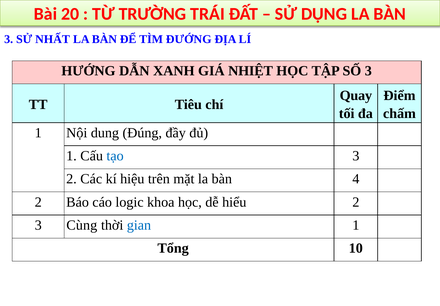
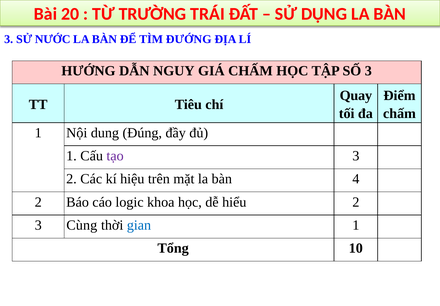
NHẤT: NHẤT -> NƯỚC
XANH: XANH -> NGUY
GIÁ NHIỆT: NHIỆT -> CHẤM
tạo colour: blue -> purple
